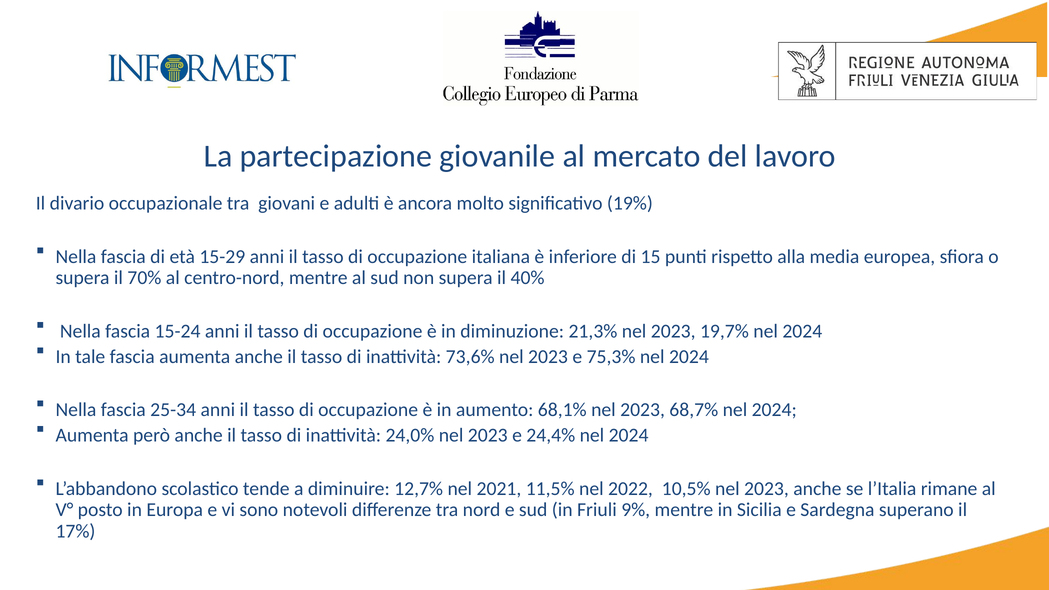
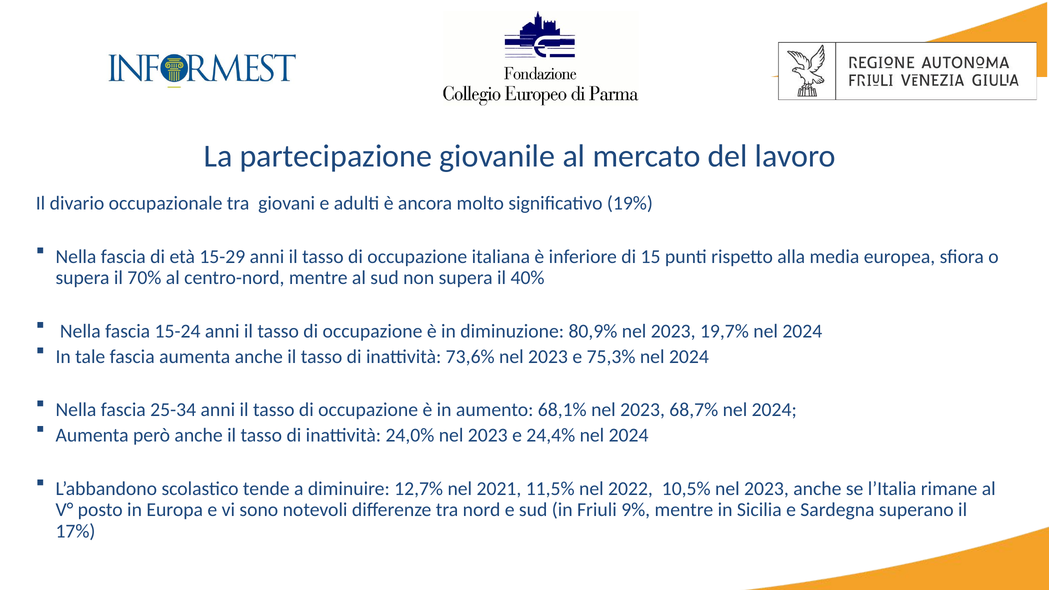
21,3%: 21,3% -> 80,9%
